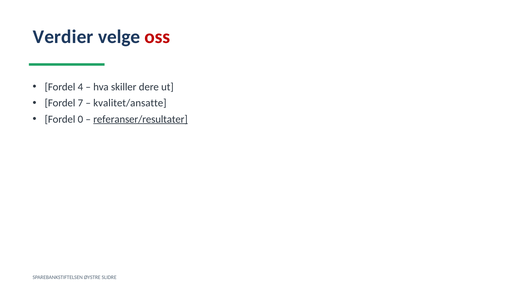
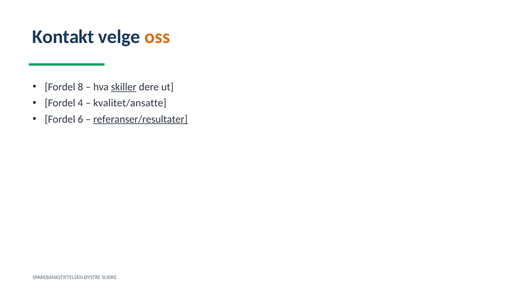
Verdier: Verdier -> Kontakt
oss colour: red -> orange
4: 4 -> 8
skiller underline: none -> present
7: 7 -> 4
0: 0 -> 6
